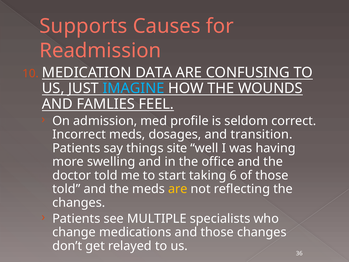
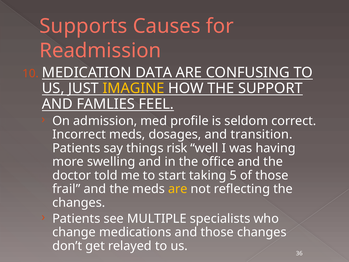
IMAGINE colour: light blue -> yellow
WOUNDS: WOUNDS -> SUPPORT
site: site -> risk
6: 6 -> 5
told at (66, 189): told -> frail
